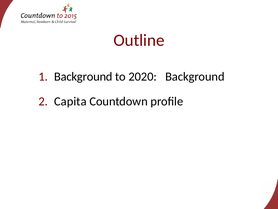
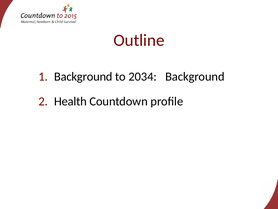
2020: 2020 -> 2034
Capita: Capita -> Health
